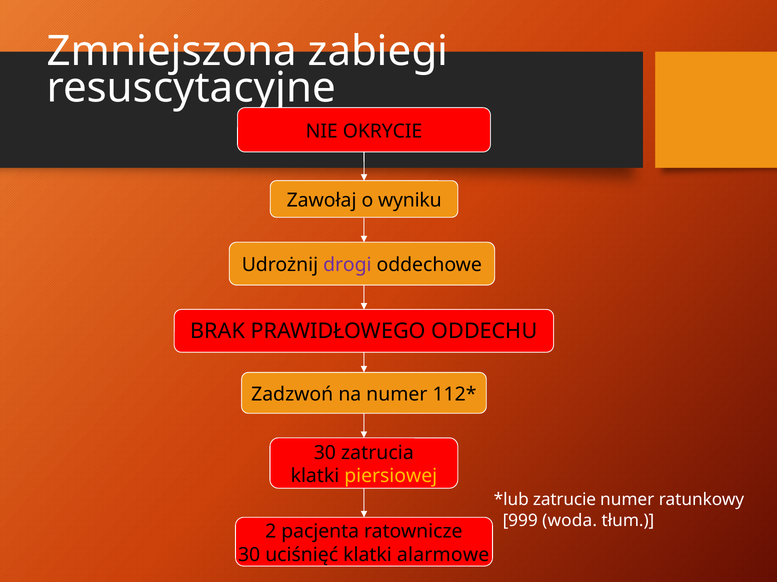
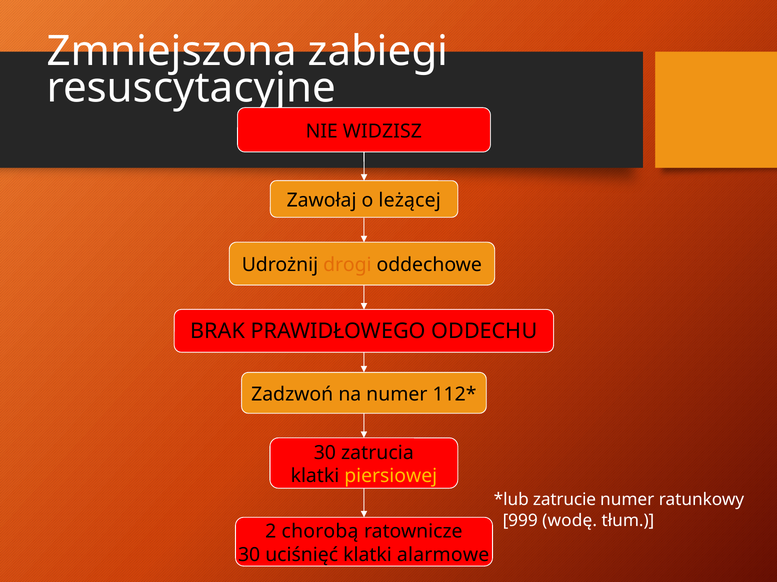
OKRYCIE: OKRYCIE -> WIDZISZ
wyniku: wyniku -> leżącej
drogi colour: purple -> orange
woda: woda -> wodę
pacjenta: pacjenta -> chorobą
